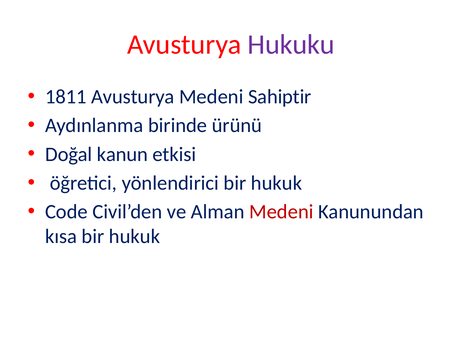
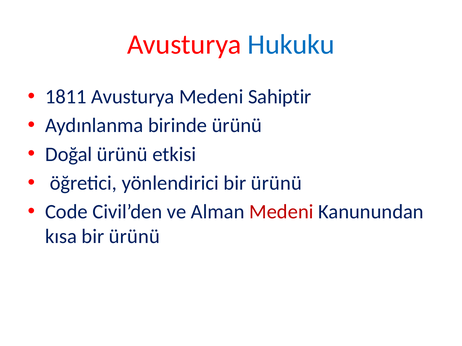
Hukuku colour: purple -> blue
Doğal kanun: kanun -> ürünü
yönlendirici bir hukuk: hukuk -> ürünü
kısa bir hukuk: hukuk -> ürünü
